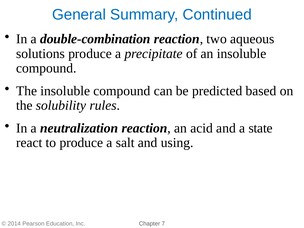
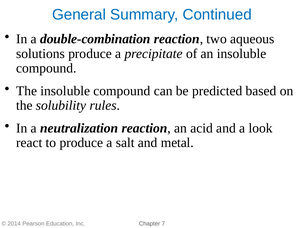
state: state -> look
using: using -> metal
